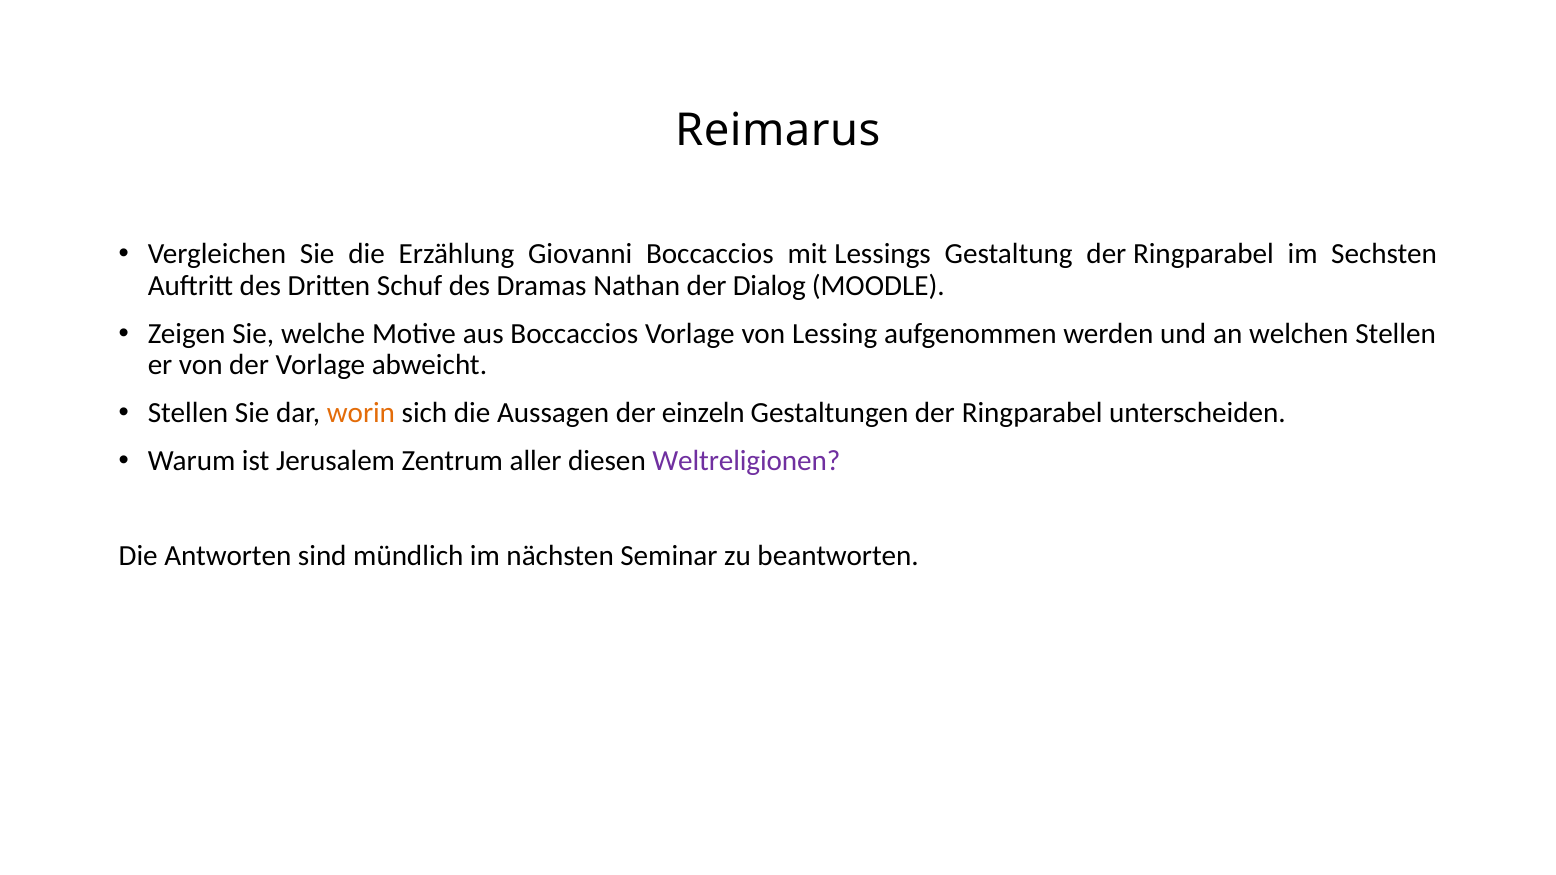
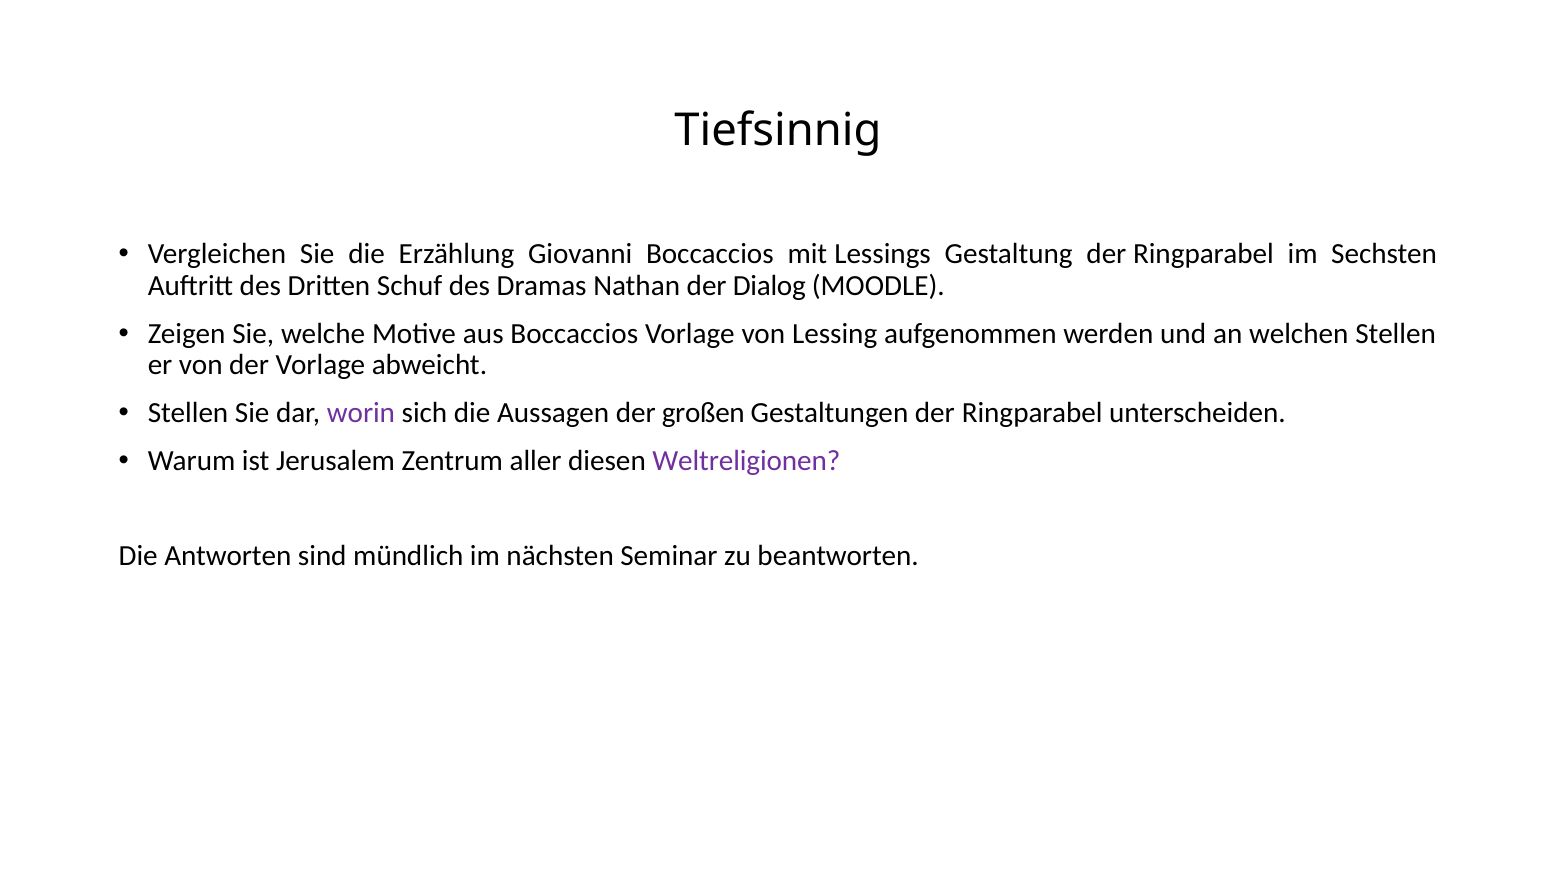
Reimarus: Reimarus -> Tiefsinnig
worin colour: orange -> purple
einzeln: einzeln -> großen
